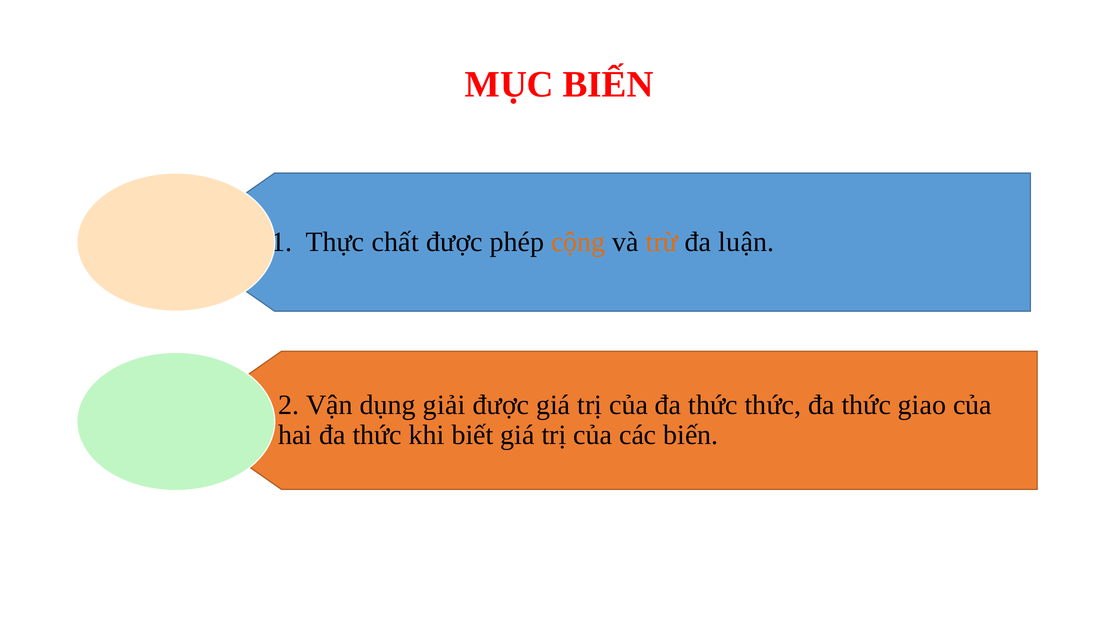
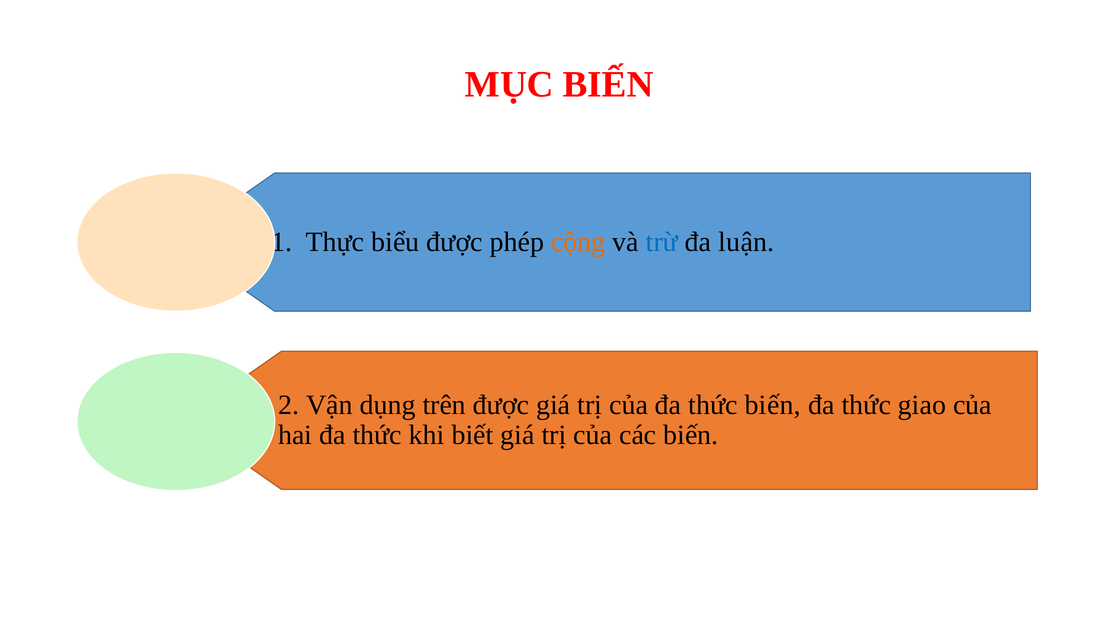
chất: chất -> biểu
trừ colour: orange -> blue
giải: giải -> trên
thức thức: thức -> biến
